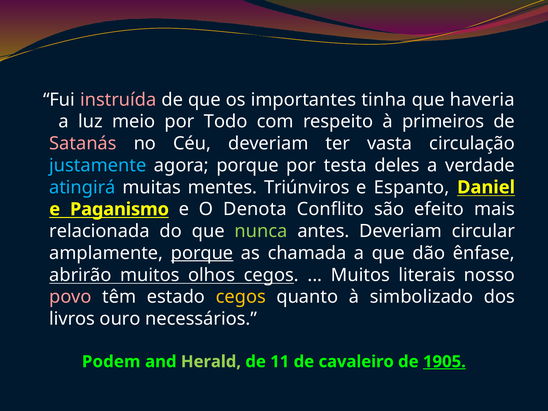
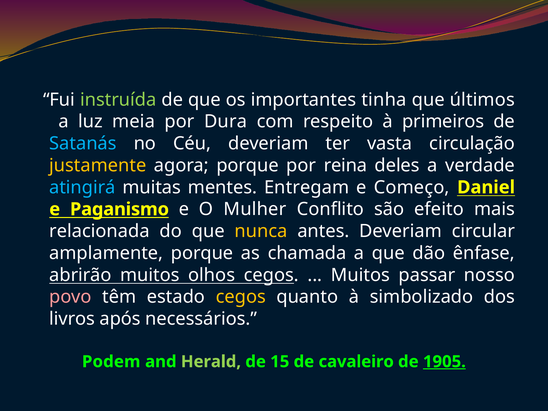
instruída colour: pink -> light green
haveria: haveria -> últimos
meio: meio -> meia
Todo: Todo -> Dura
Satanás colour: pink -> light blue
justamente colour: light blue -> yellow
testa: testa -> reina
Triúnviros: Triúnviros -> Entregam
Espanto: Espanto -> Começo
Denota: Denota -> Mulher
nunca colour: light green -> yellow
porque at (202, 253) underline: present -> none
literais: literais -> passar
ouro: ouro -> após
11: 11 -> 15
